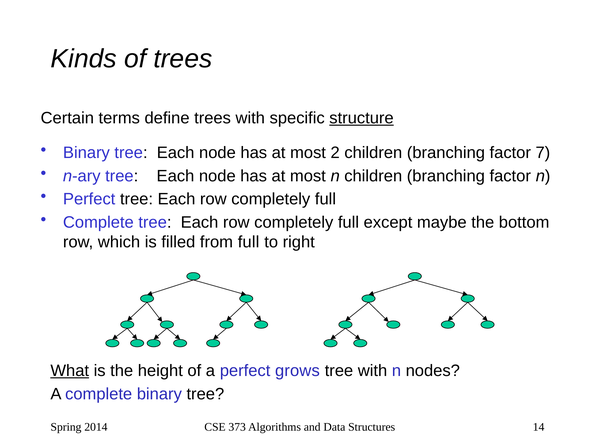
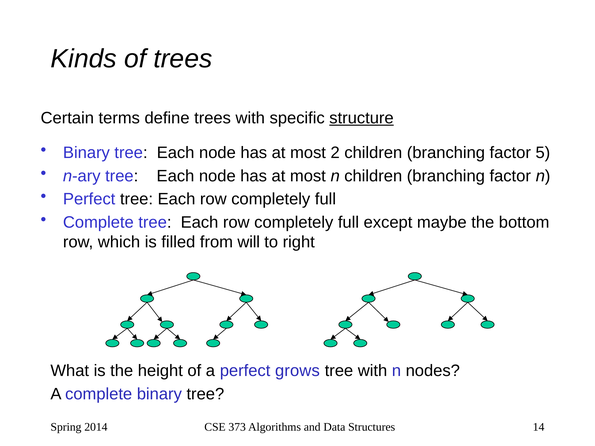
7: 7 -> 5
from full: full -> will
What underline: present -> none
